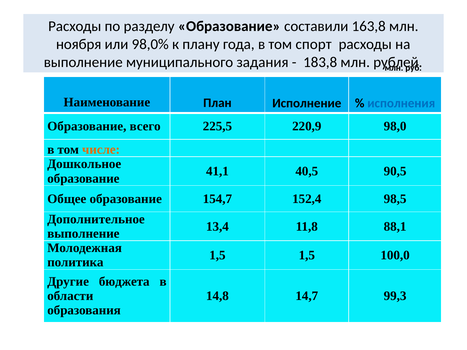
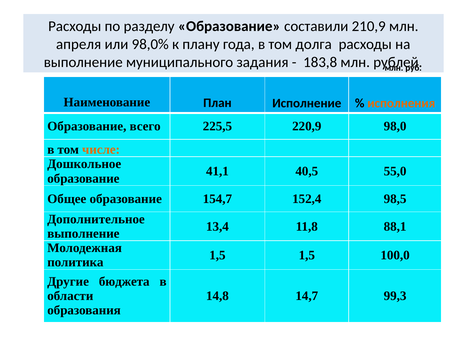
163,8: 163,8 -> 210,9
ноября: ноября -> апреля
спорт: спорт -> долга
исполнения colour: blue -> orange
90,5: 90,5 -> 55,0
